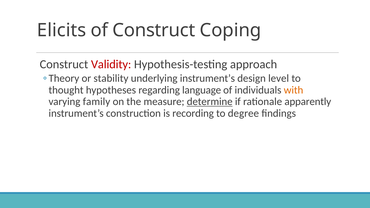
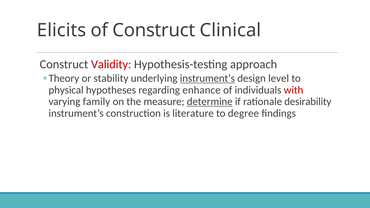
Coping: Coping -> Clinical
instrument’s at (207, 78) underline: none -> present
thought: thought -> physical
language: language -> enhance
with colour: orange -> red
apparently: apparently -> desirability
recording: recording -> literature
